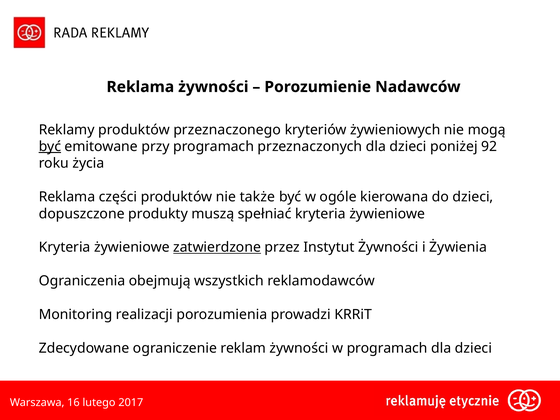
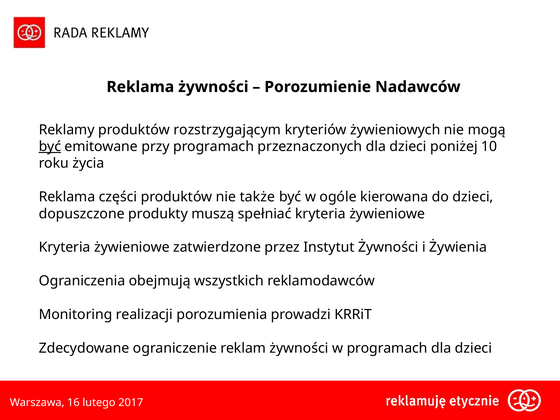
przeznaczonego: przeznaczonego -> rozstrzygającym
92: 92 -> 10
zatwierdzone underline: present -> none
